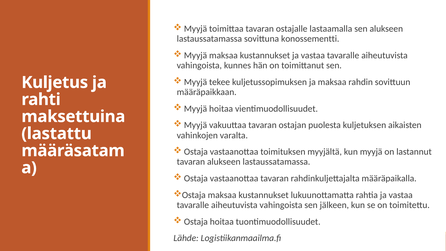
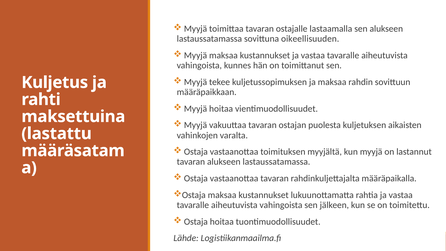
konossementti: konossementti -> oikeellisuuden
